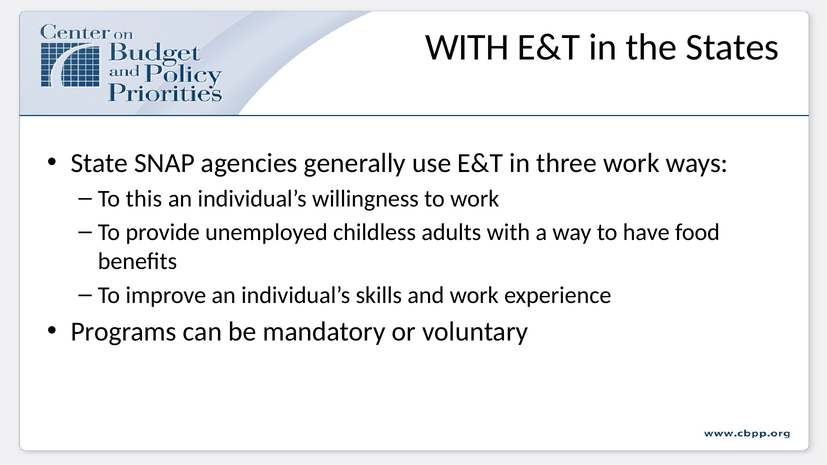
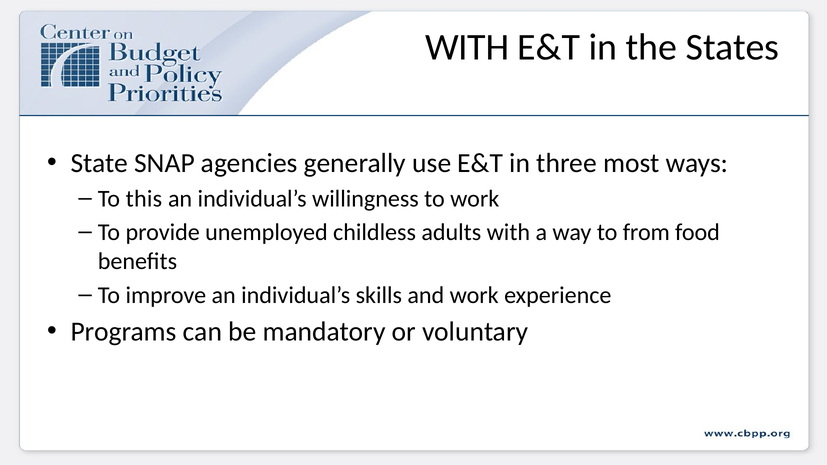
three work: work -> most
have: have -> from
